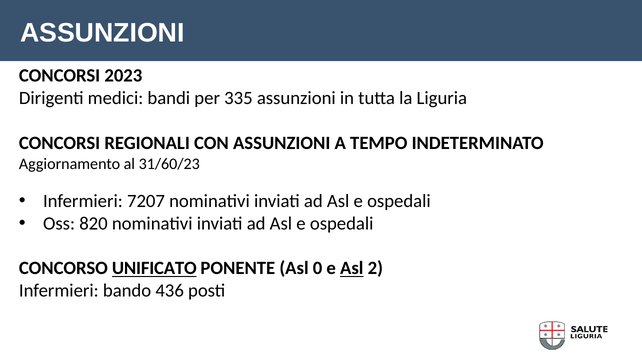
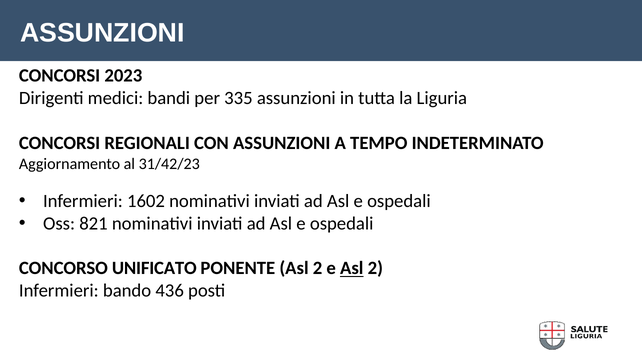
31/60/23: 31/60/23 -> 31/42/23
7207: 7207 -> 1602
820: 820 -> 821
UNIFICATO underline: present -> none
PONENTE Asl 0: 0 -> 2
